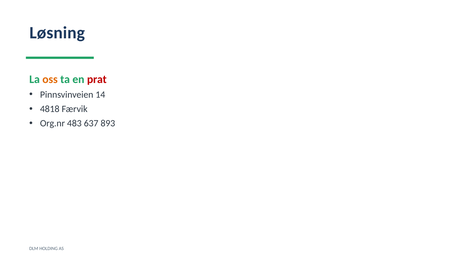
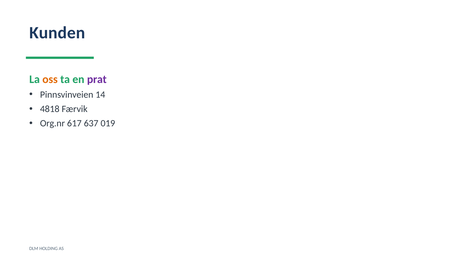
Løsning: Løsning -> Kunden
prat colour: red -> purple
483: 483 -> 617
893: 893 -> 019
